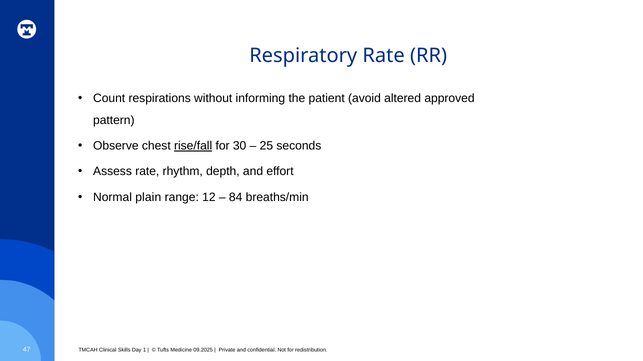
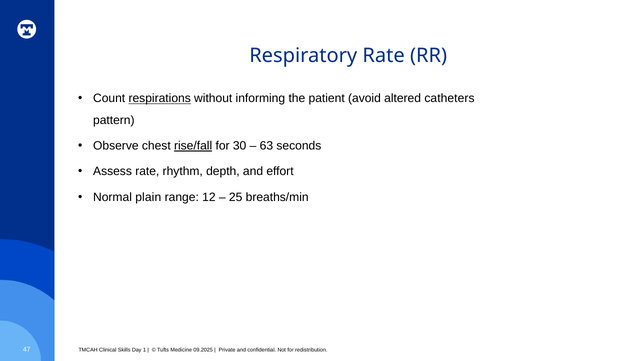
respirations underline: none -> present
approved: approved -> catheters
25: 25 -> 63
84: 84 -> 25
